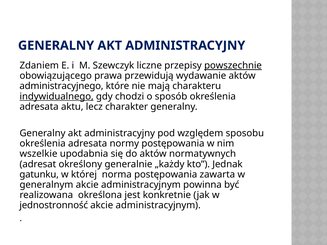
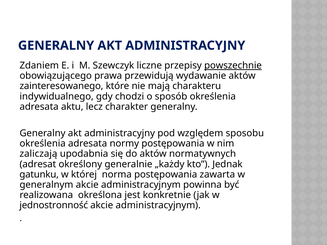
administracyjnego: administracyjnego -> zainteresowanego
indywidualnego underline: present -> none
wszelkie: wszelkie -> zaliczają
